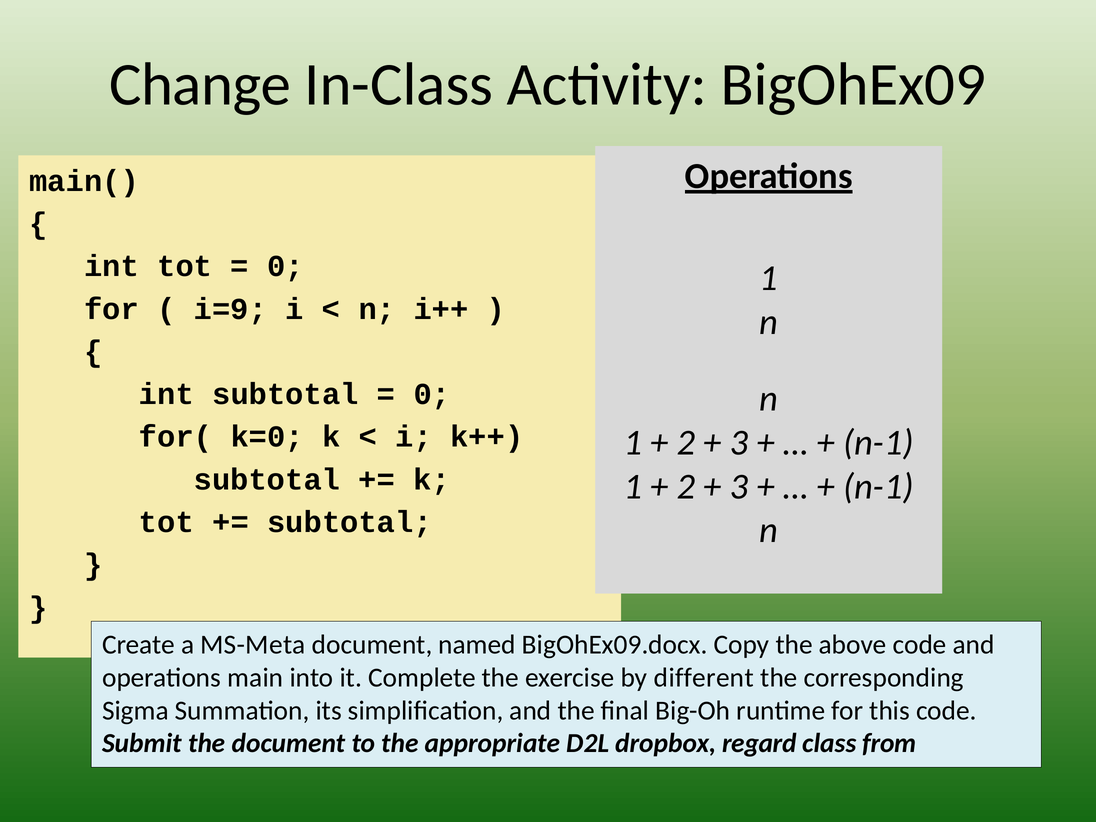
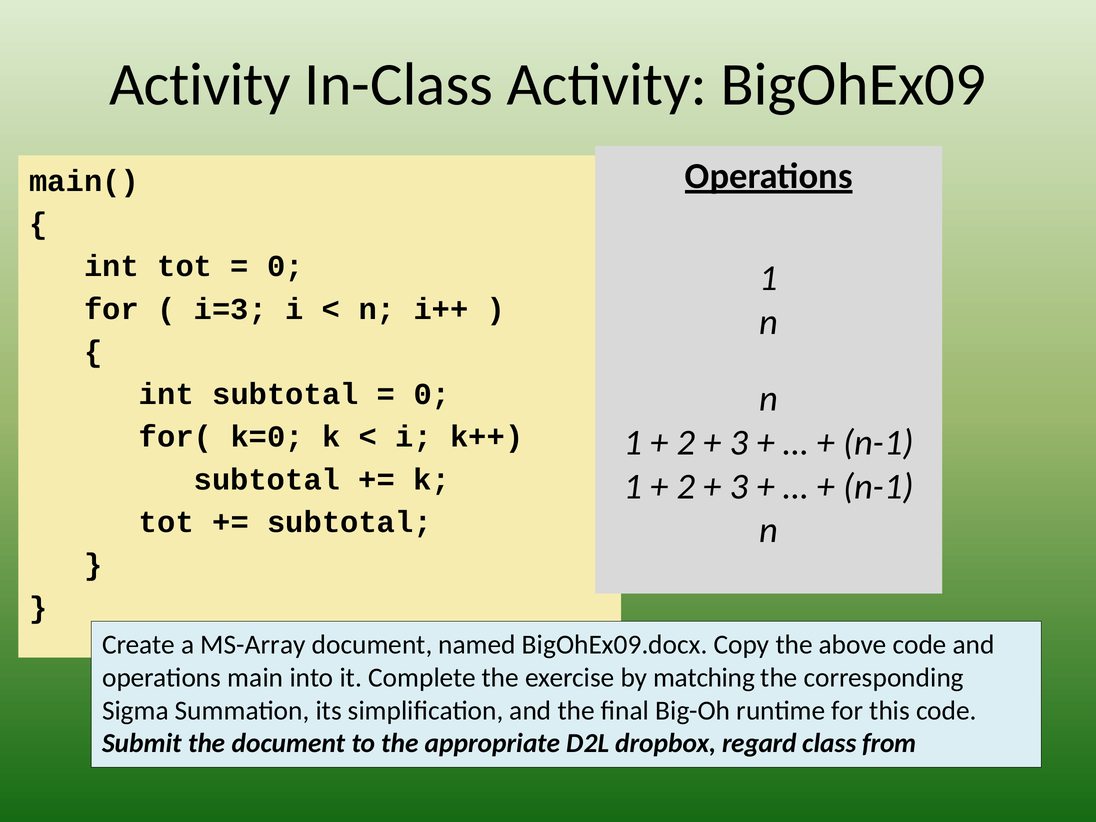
Change at (200, 85): Change -> Activity
i=9: i=9 -> i=3
MS-Meta: MS-Meta -> MS-Array
different: different -> matching
